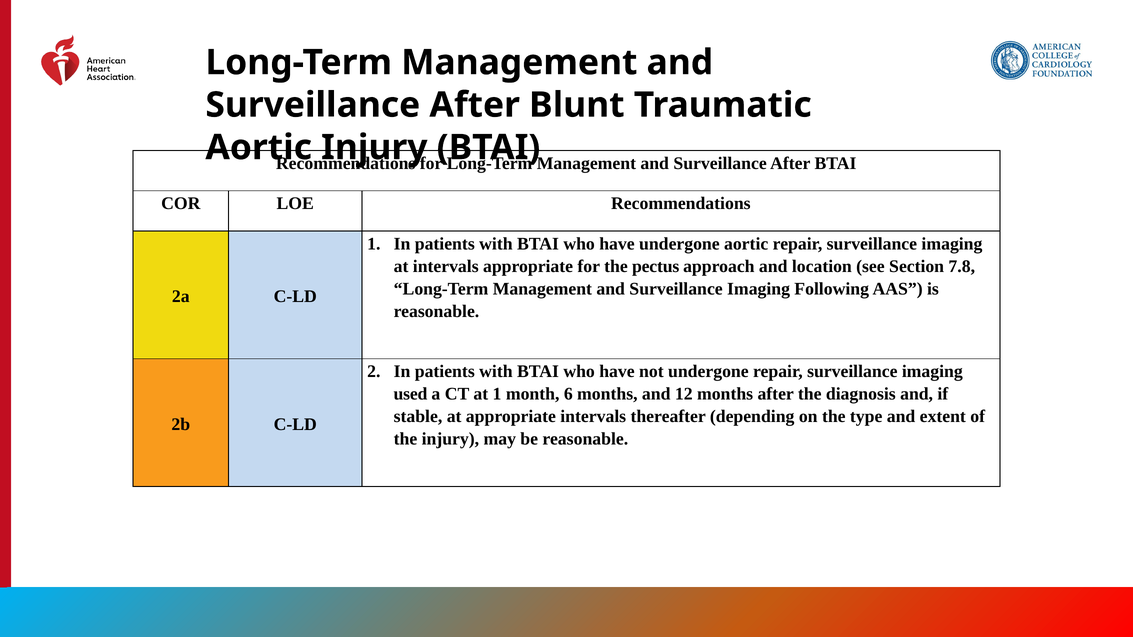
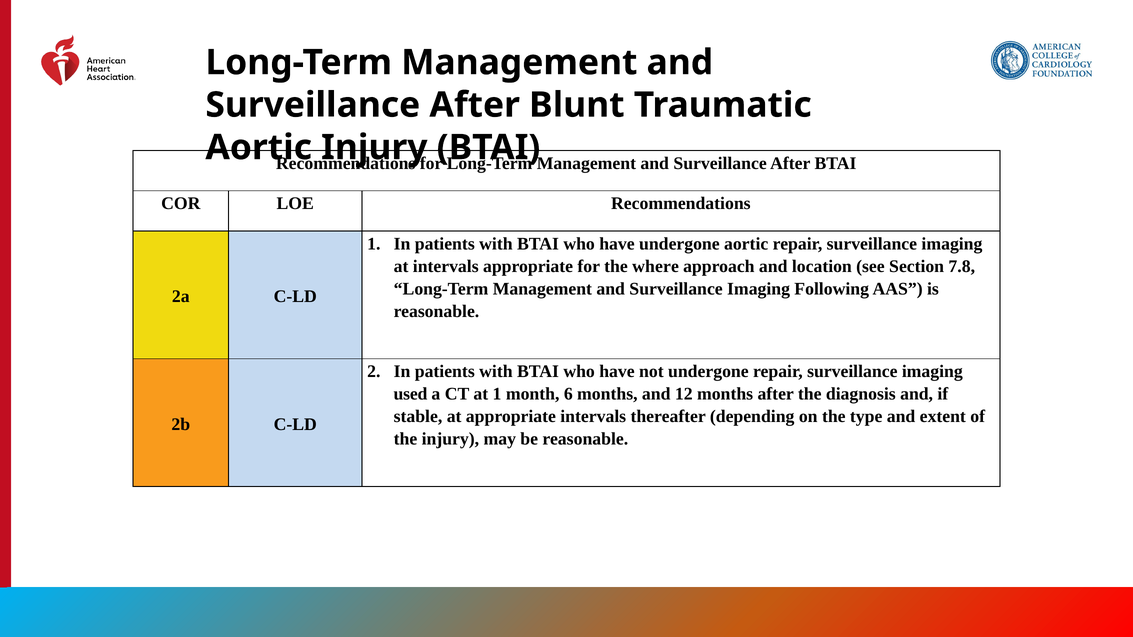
pectus: pectus -> where
